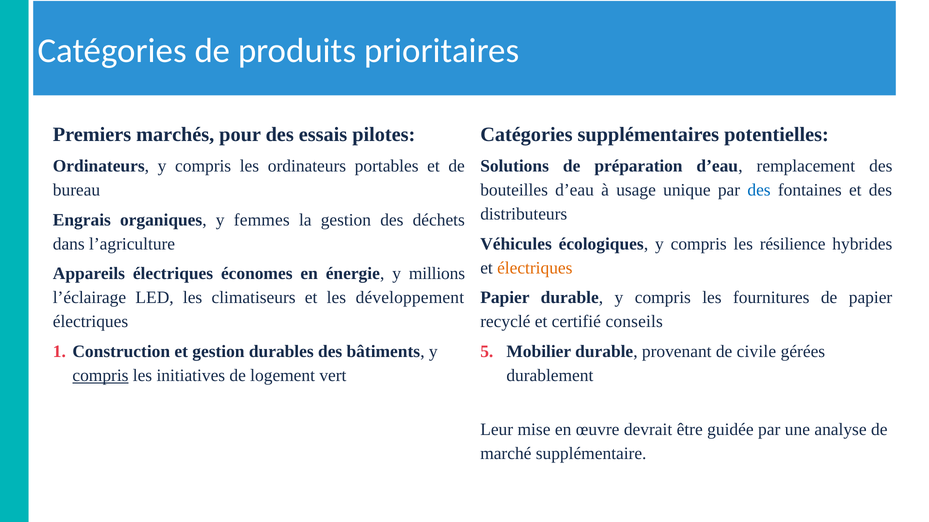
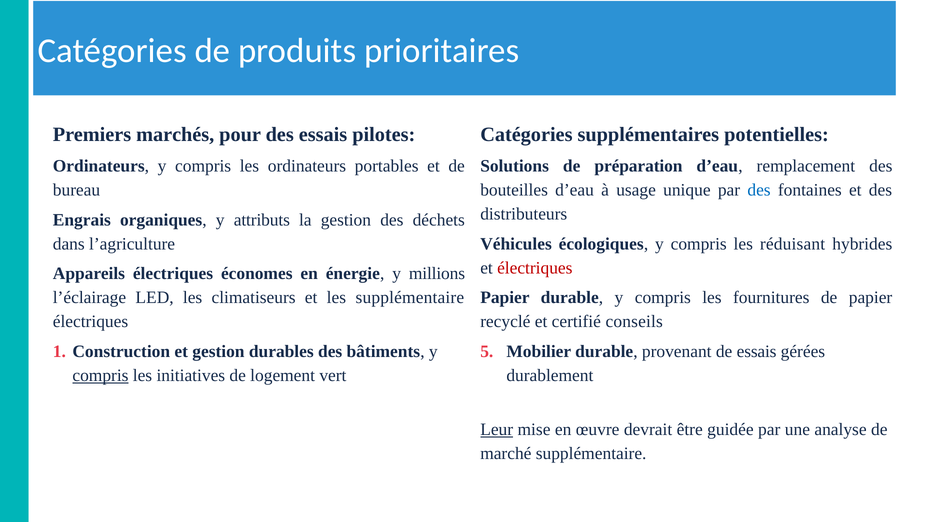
femmes: femmes -> attributs
résilience: résilience -> réduisant
électriques at (535, 268) colour: orange -> red
les développement: développement -> supplémentaire
de civile: civile -> essais
Leur underline: none -> present
